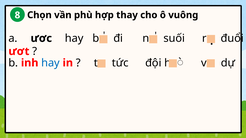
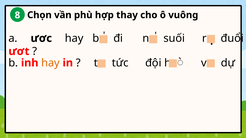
hay at (51, 63) colour: blue -> orange
